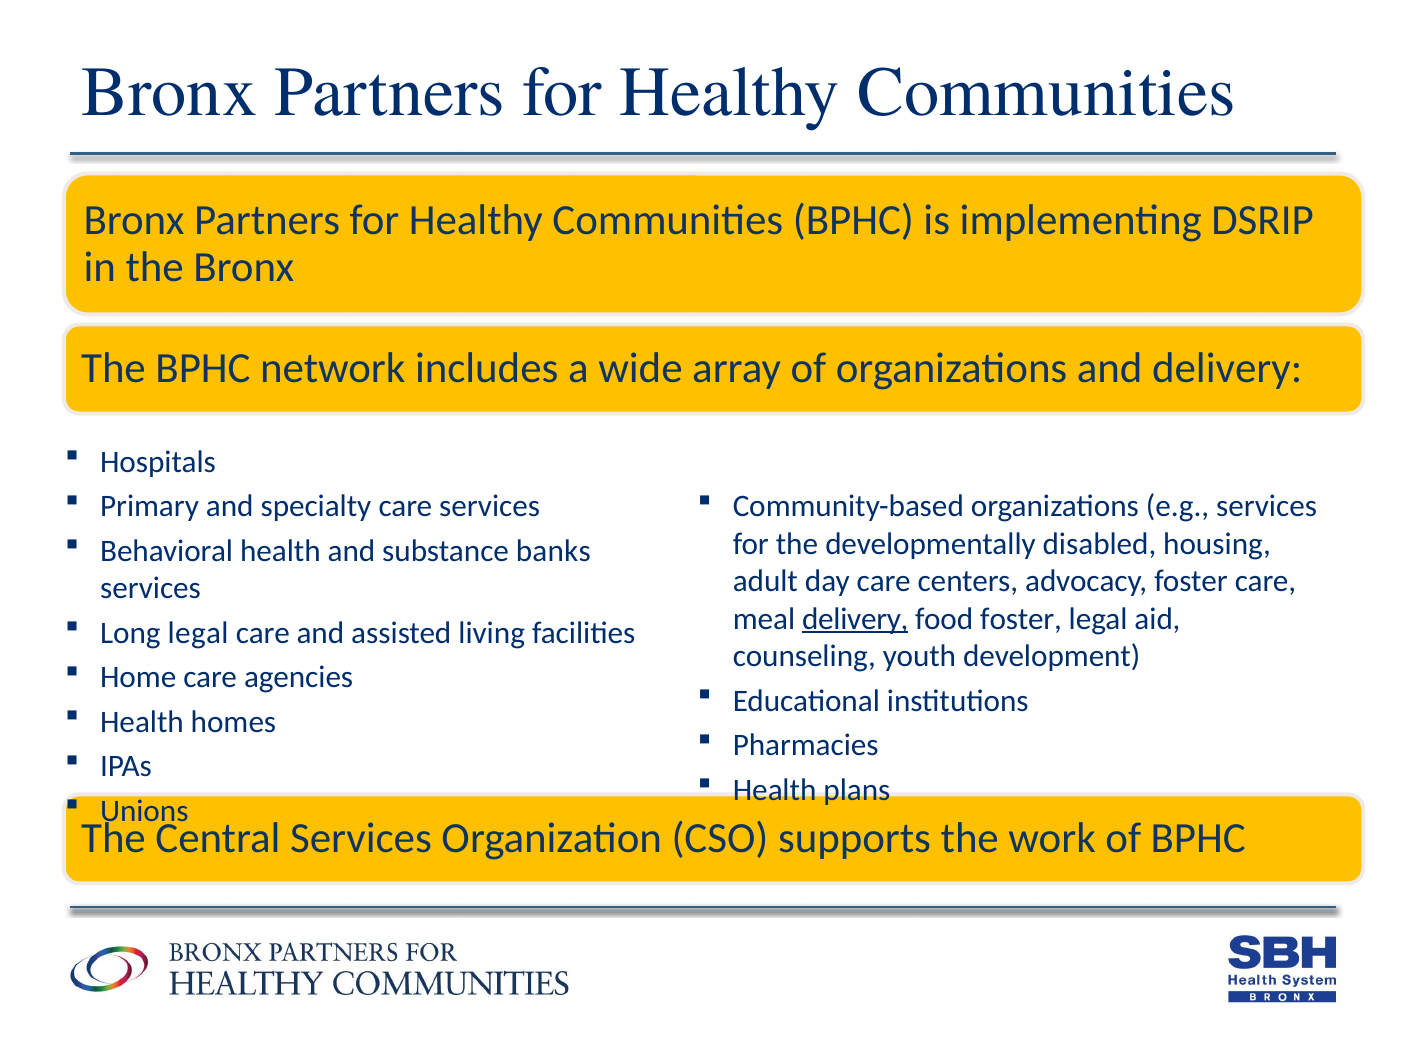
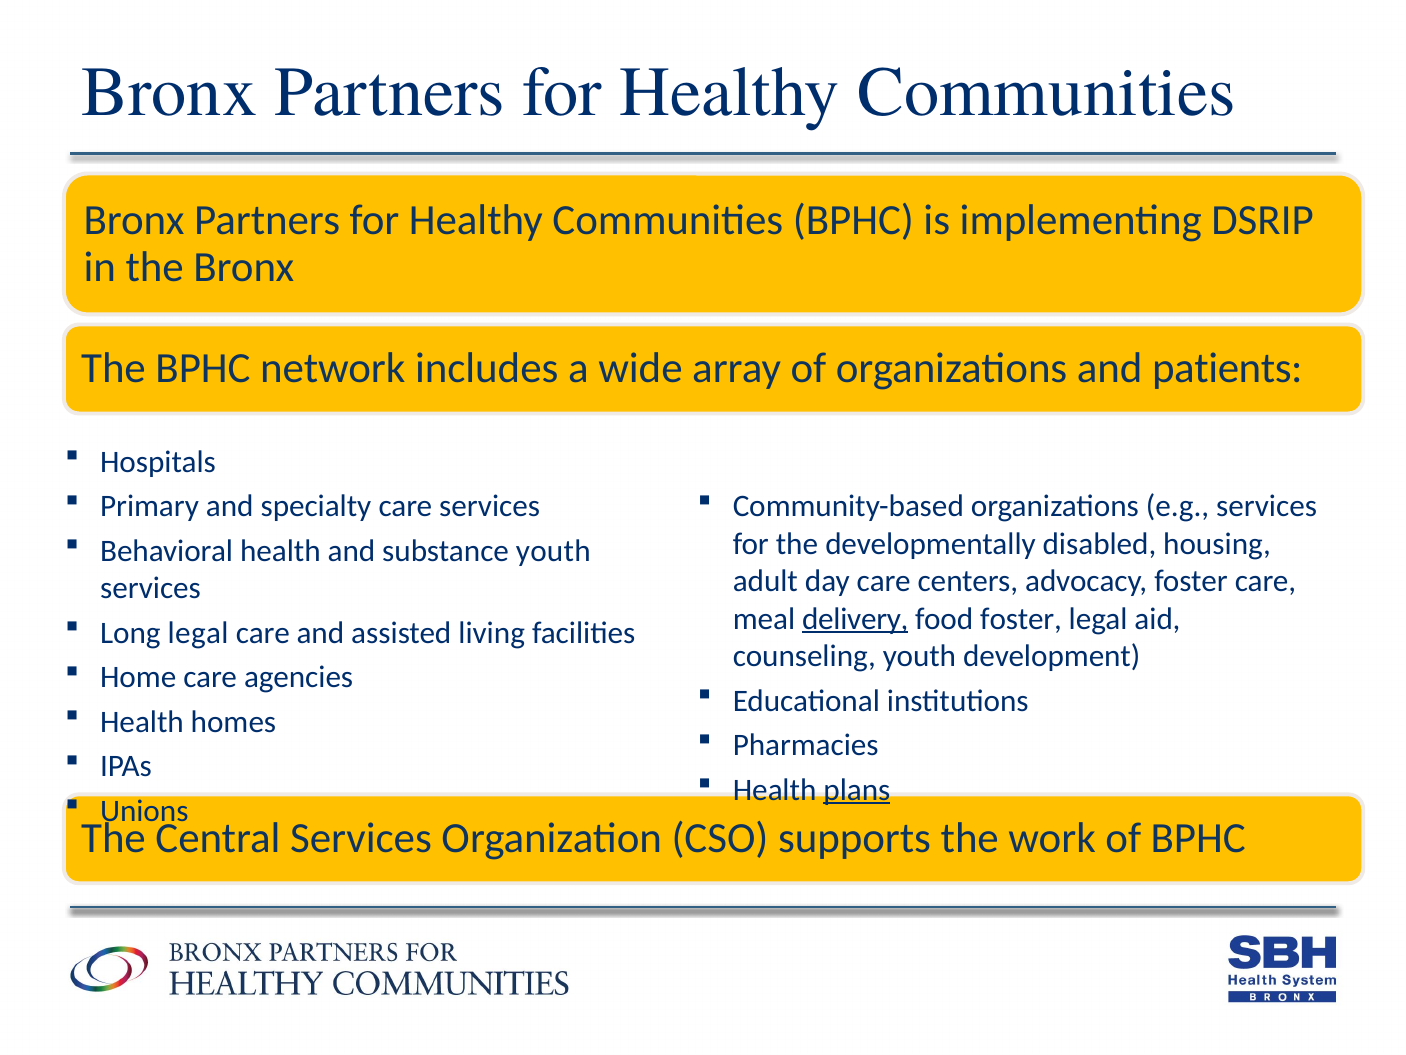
and delivery: delivery -> patients
substance banks: banks -> youth
plans underline: none -> present
